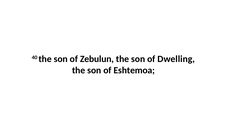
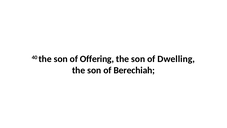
Zebulun: Zebulun -> Offering
Eshtemoa: Eshtemoa -> Berechiah
